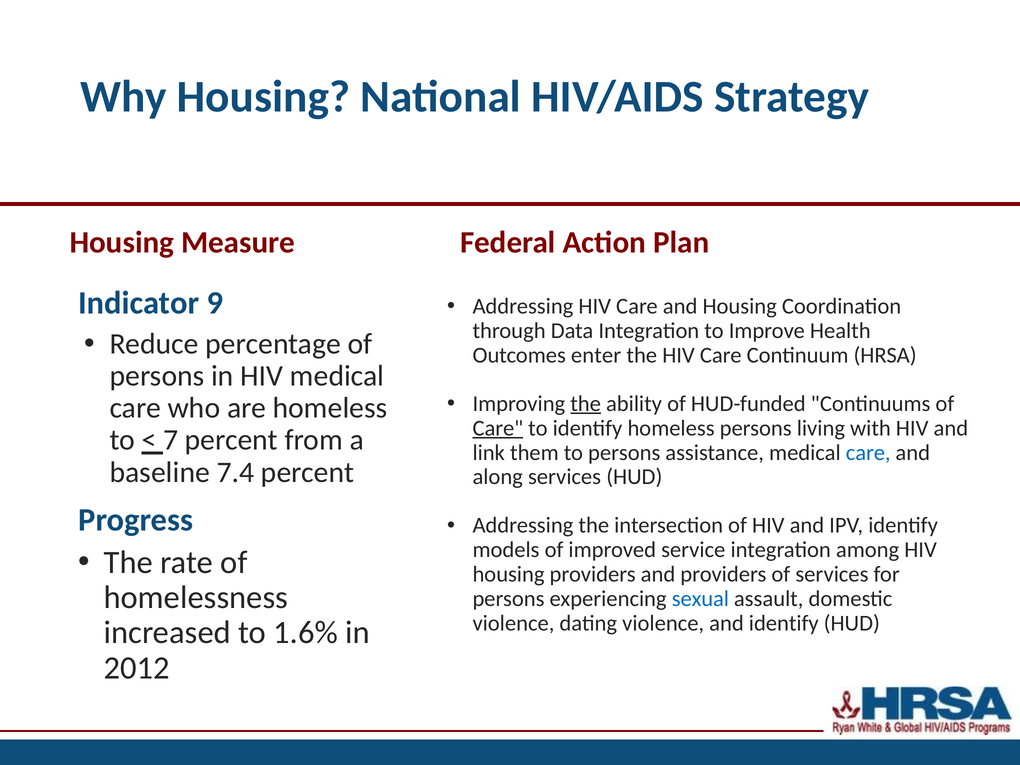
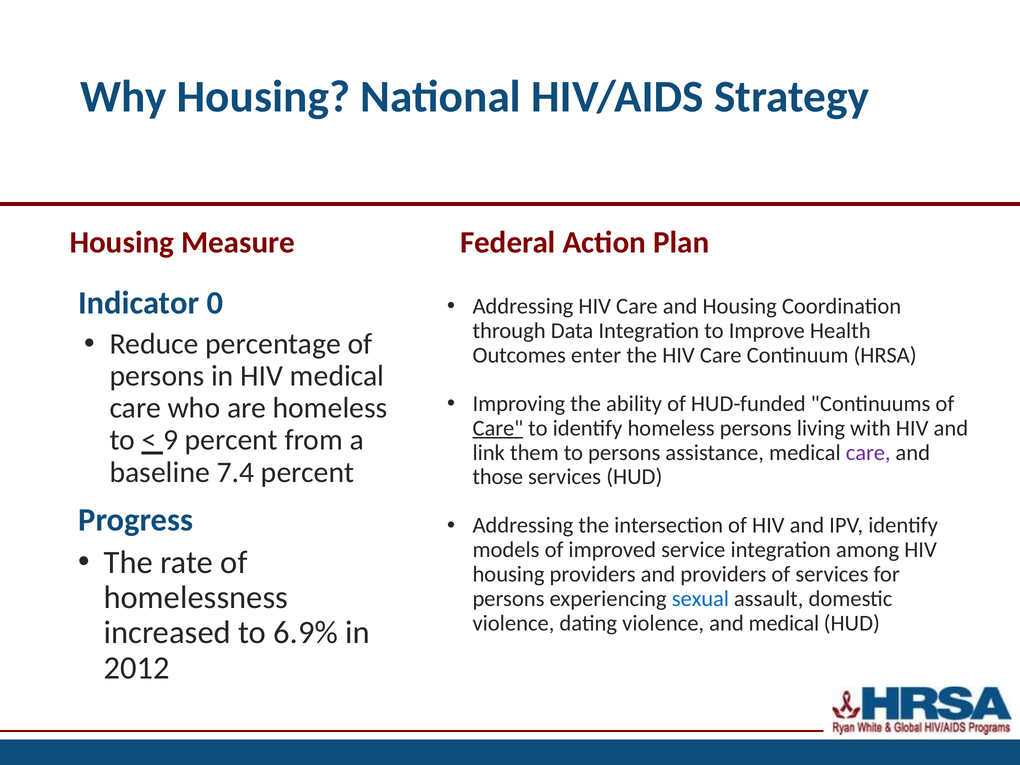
9: 9 -> 0
the at (586, 404) underline: present -> none
7: 7 -> 9
care at (868, 453) colour: blue -> purple
along: along -> those
and identify: identify -> medical
1.6%: 1.6% -> 6.9%
